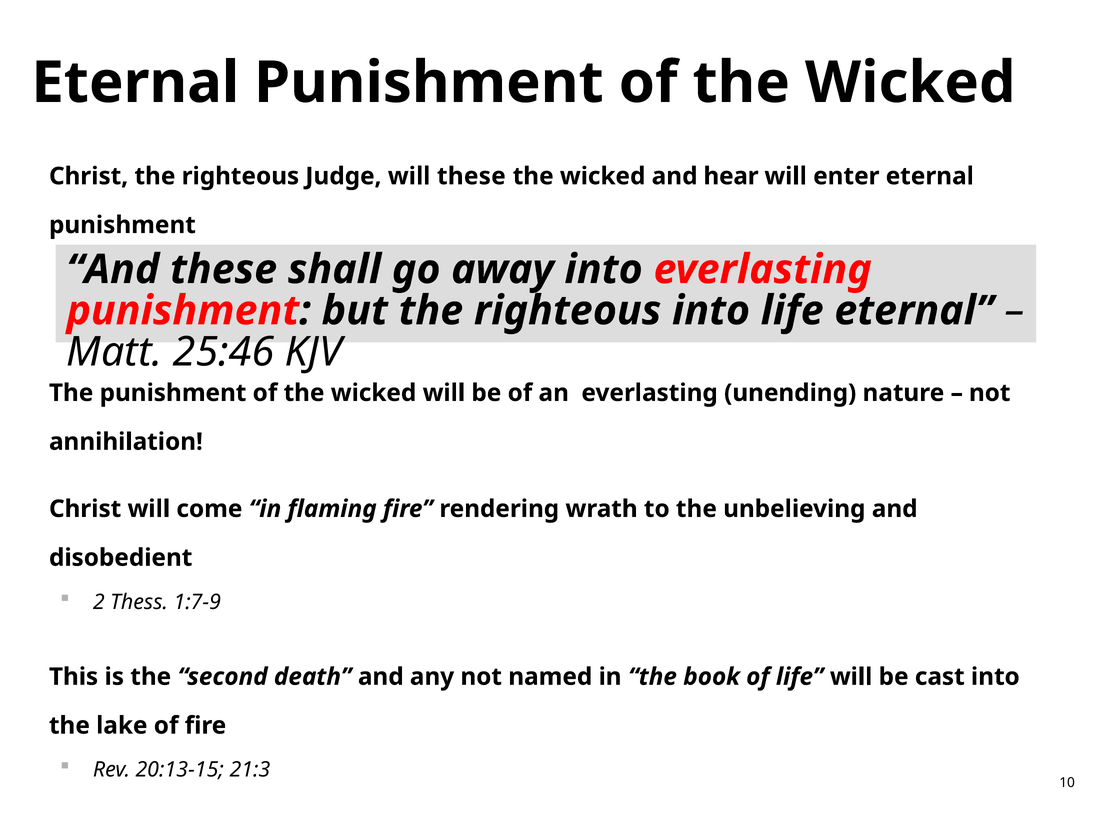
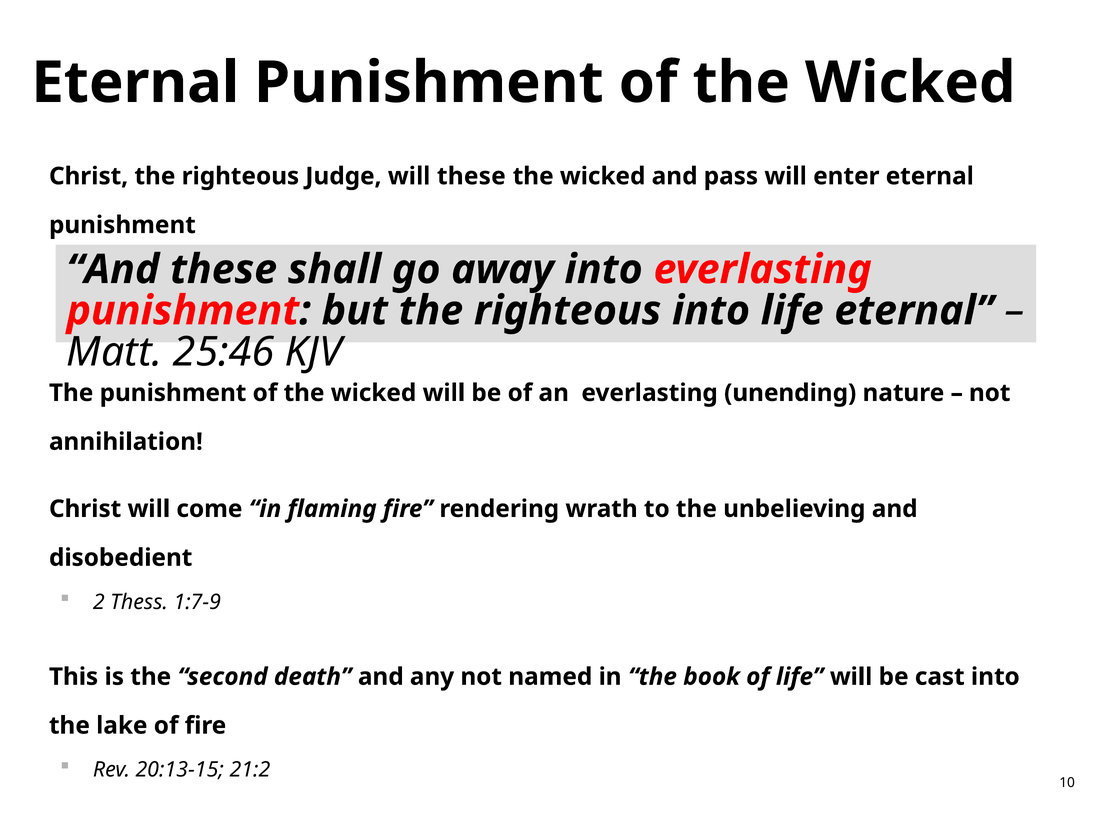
hear: hear -> pass
21:3: 21:3 -> 21:2
